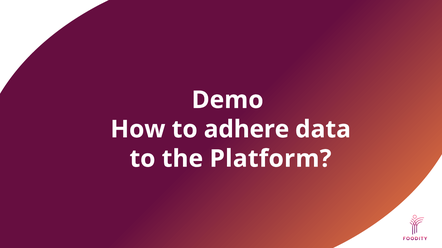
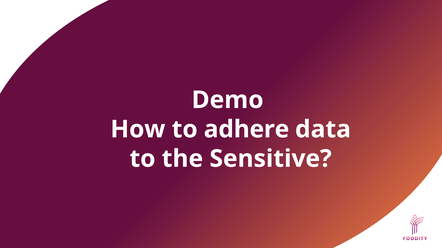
Platform: Platform -> Sensitive
